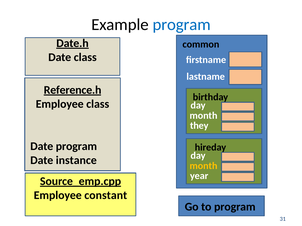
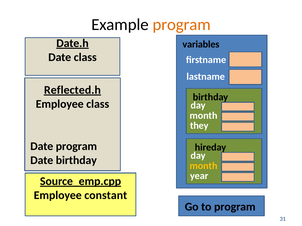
program at (182, 25) colour: blue -> orange
common: common -> variables
Reference.h: Reference.h -> Reflected.h
Date instance: instance -> birthday
